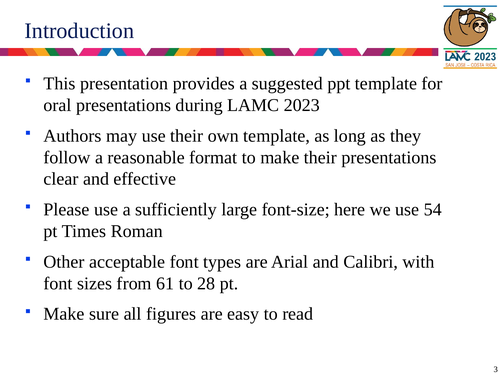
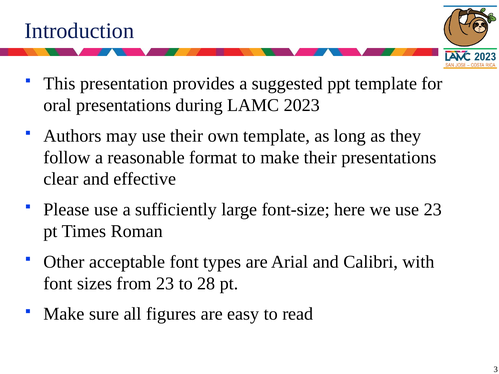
use 54: 54 -> 23
from 61: 61 -> 23
